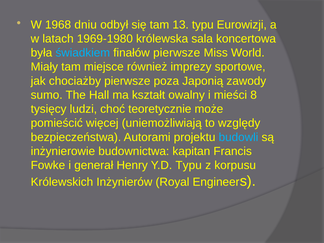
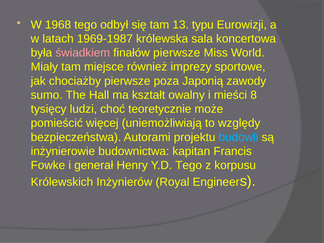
1968 dniu: dniu -> tego
1969-1980: 1969-1980 -> 1969-1987
świadkiem colour: light blue -> pink
Y.D Typu: Typu -> Tego
